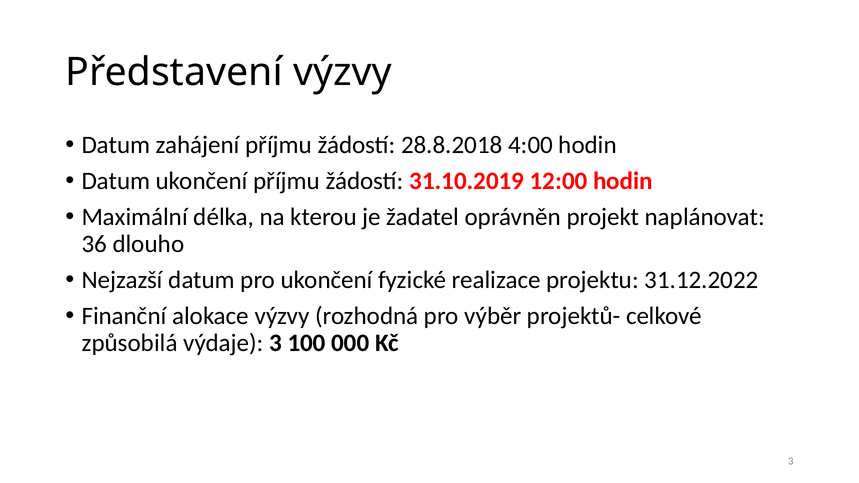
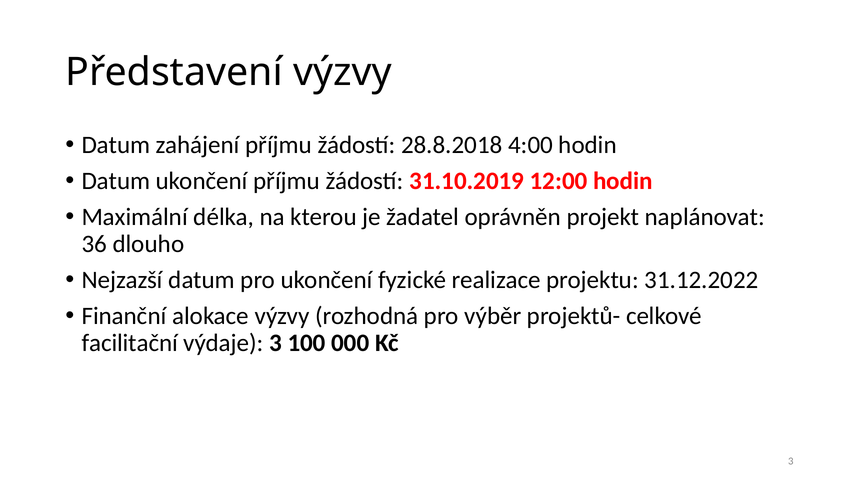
způsobilá: způsobilá -> facilitační
